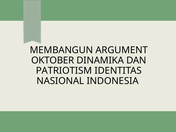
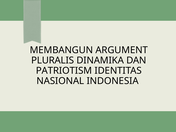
OKTOBER: OKTOBER -> PLURALIS
